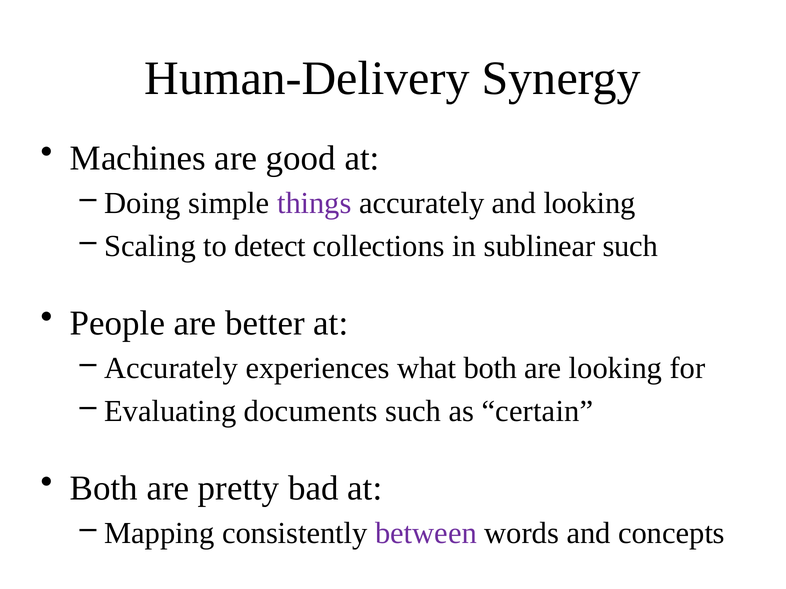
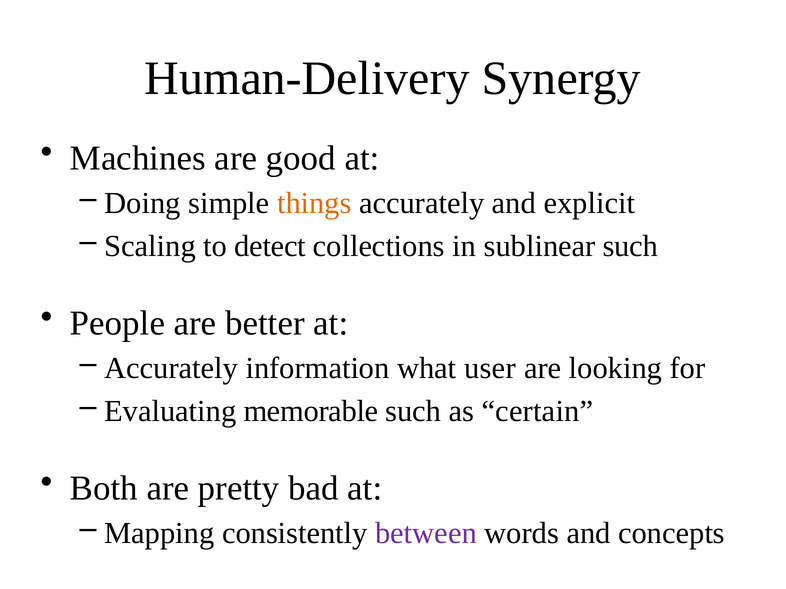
things colour: purple -> orange
and looking: looking -> explicit
experiences: experiences -> information
what both: both -> user
documents: documents -> memorable
